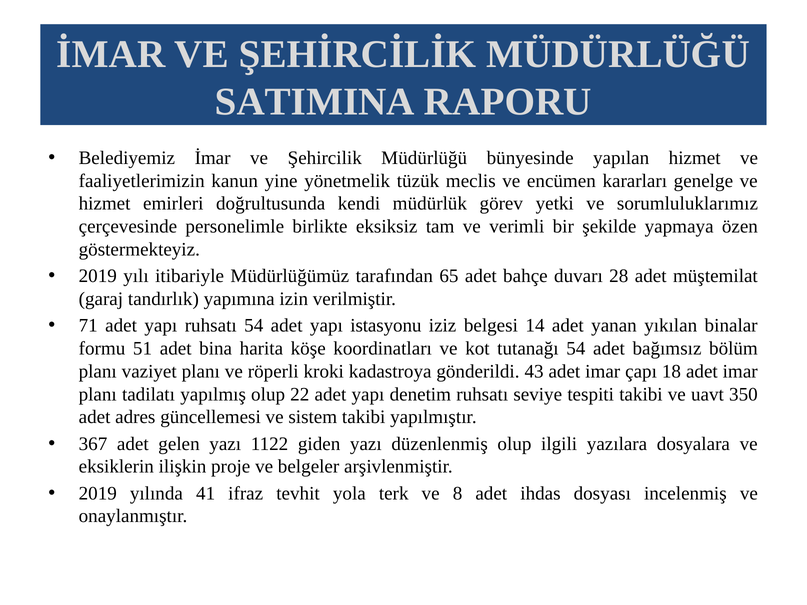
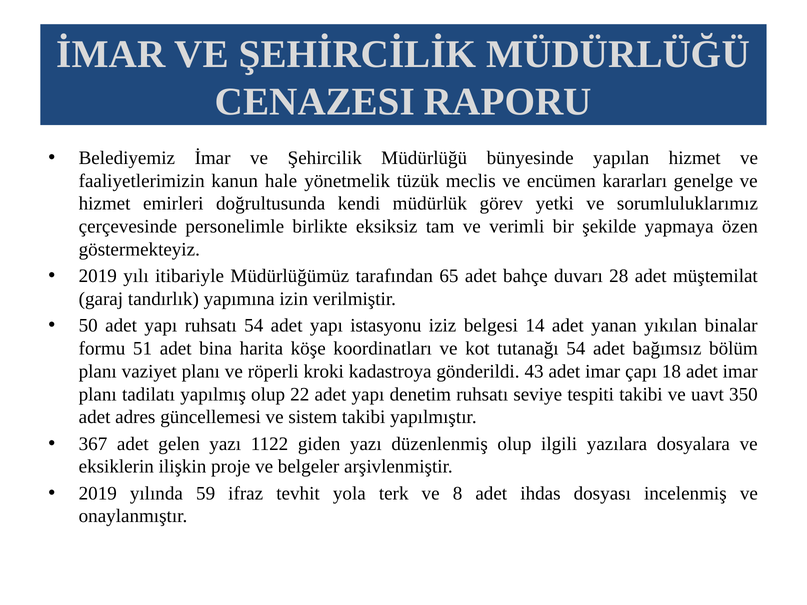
SATIMINA: SATIMINA -> CENAZESI
yine: yine -> hale
71: 71 -> 50
41: 41 -> 59
